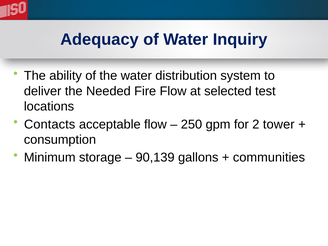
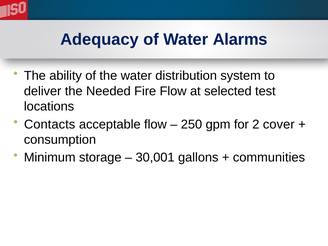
Inquiry: Inquiry -> Alarms
tower: tower -> cover
90,139: 90,139 -> 30,001
